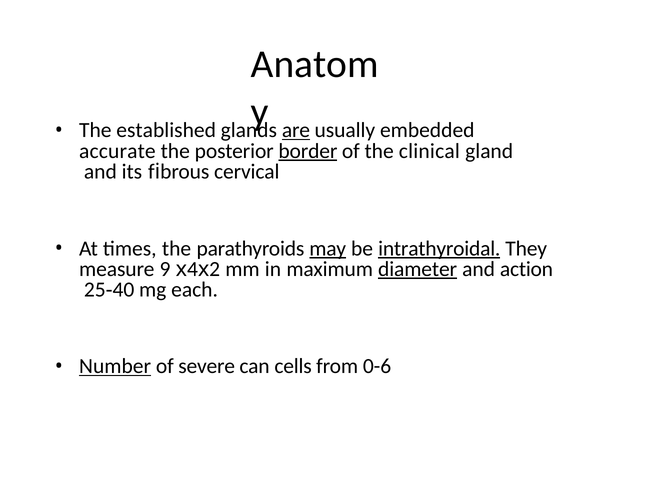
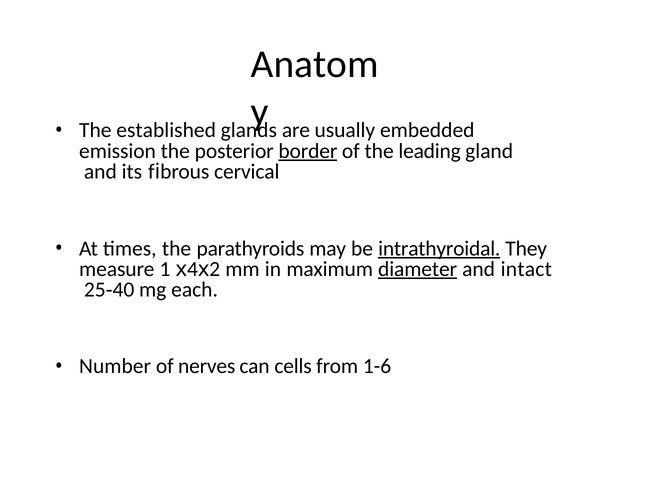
are underline: present -> none
accurate: accurate -> emission
clinical: clinical -> leading
may underline: present -> none
9: 9 -> 1
action: action -> intact
Number underline: present -> none
severe: severe -> nerves
0-6: 0-6 -> 1-6
